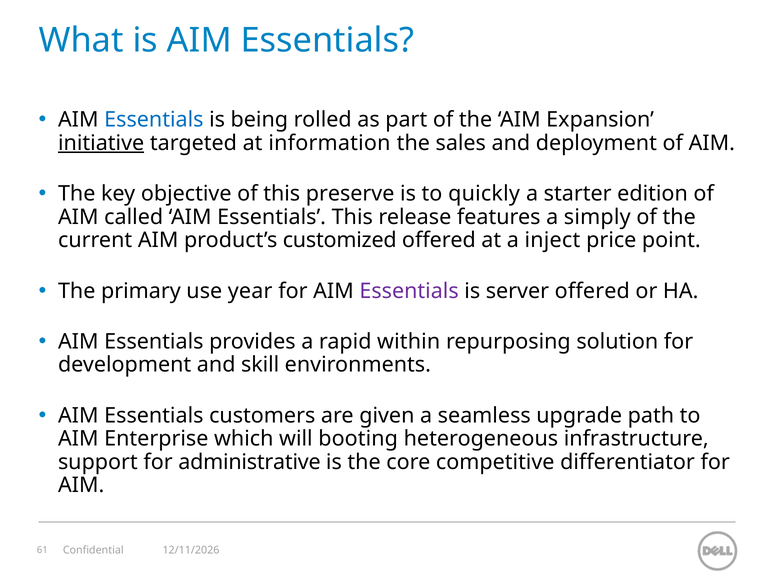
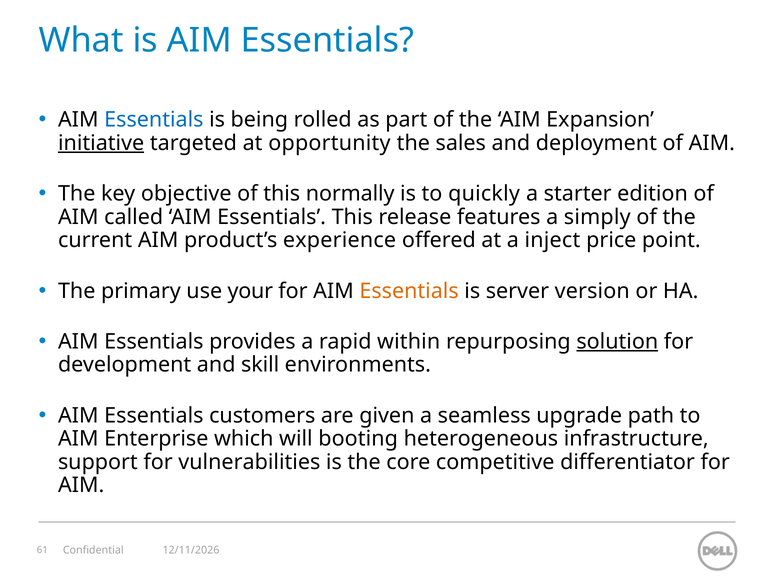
information: information -> opportunity
preserve: preserve -> normally
customized: customized -> experience
year: year -> your
Essentials at (409, 291) colour: purple -> orange
server offered: offered -> version
solution underline: none -> present
administrative: administrative -> vulnerabilities
